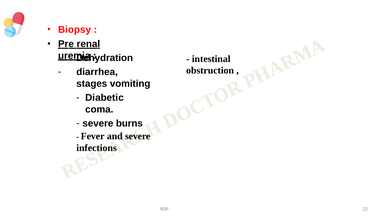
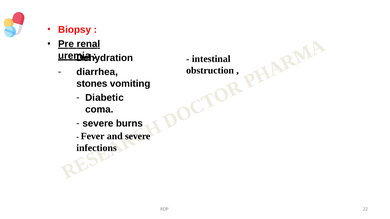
stages: stages -> stones
